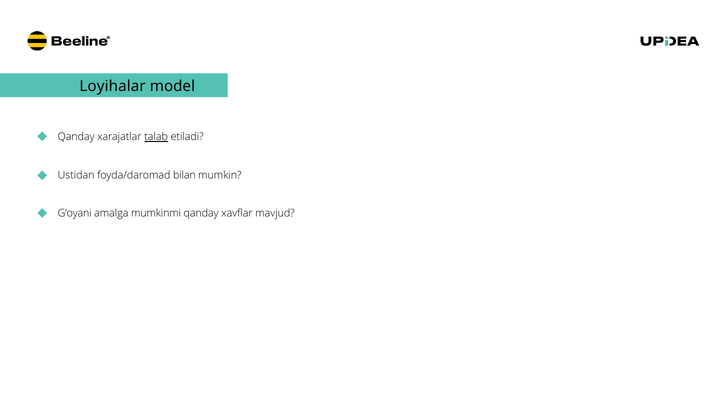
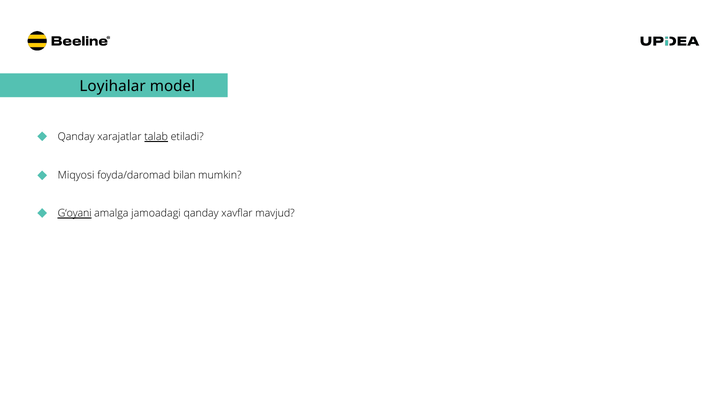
Ustidan: Ustidan -> Miqyosi
G‘oyani underline: none -> present
mumkinmi: mumkinmi -> jamoadagi
